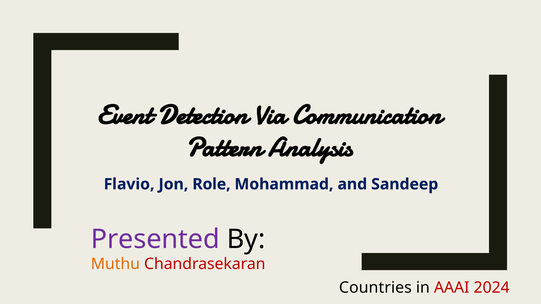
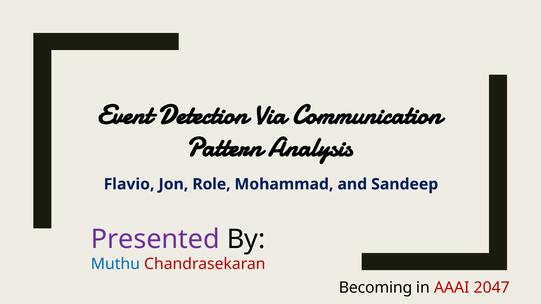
Muthu colour: orange -> blue
Countries: Countries -> Becoming
2024: 2024 -> 2047
